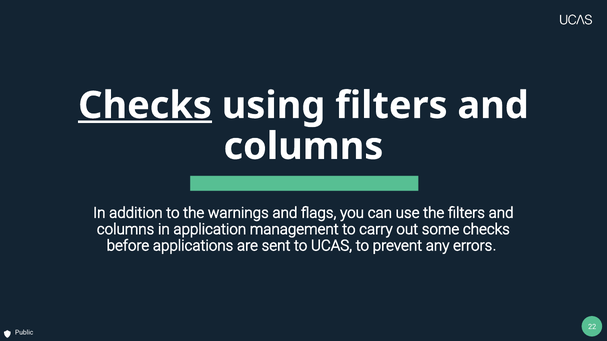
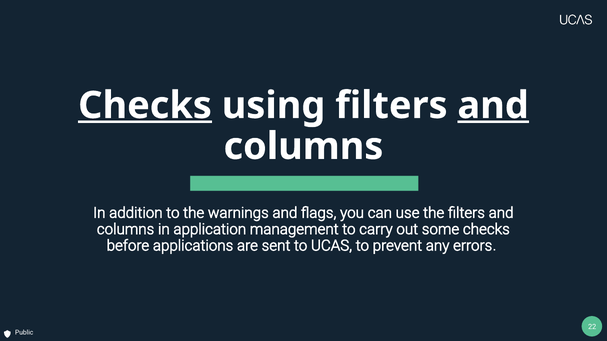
and at (493, 106) underline: none -> present
